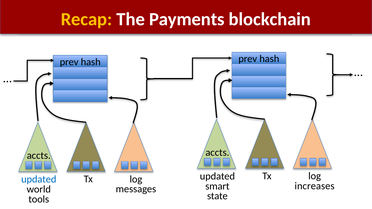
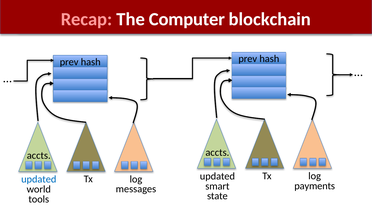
Recap colour: yellow -> pink
Payments: Payments -> Computer
increases: increases -> payments
